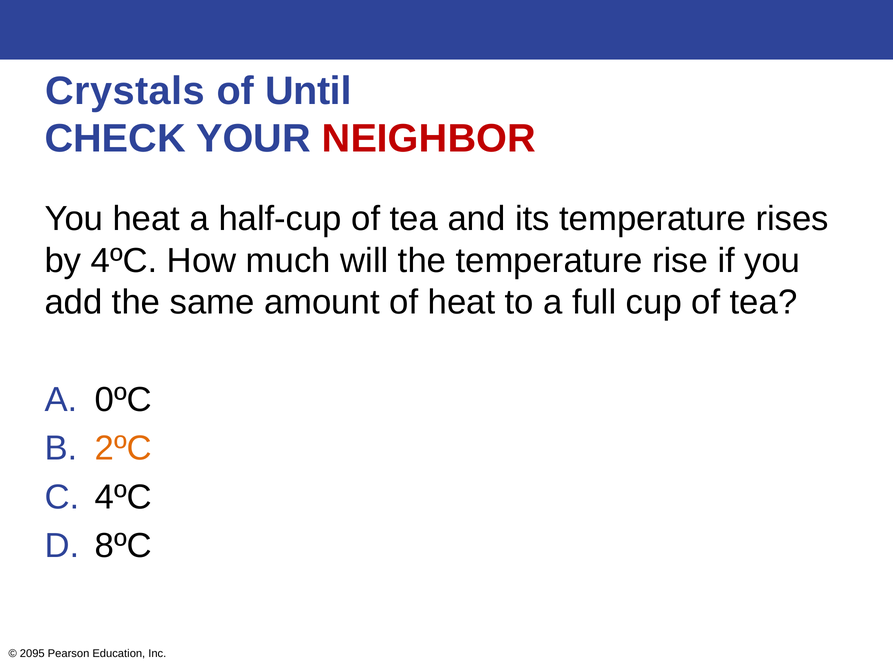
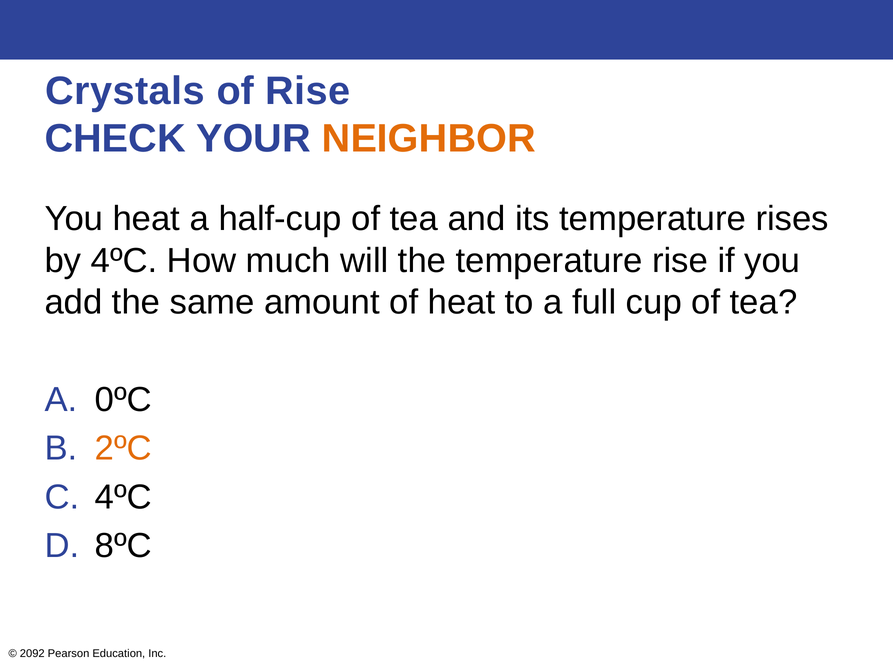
of Until: Until -> Rise
NEIGHBOR colour: red -> orange
2095: 2095 -> 2092
